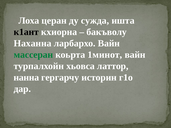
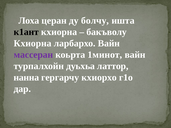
сужда: сужда -> болчу
Наханна at (33, 43): Наханна -> Кхиорна
массеран colour: green -> purple
хьовса: хьовса -> дуьхьа
историн: историн -> кхиорхо
